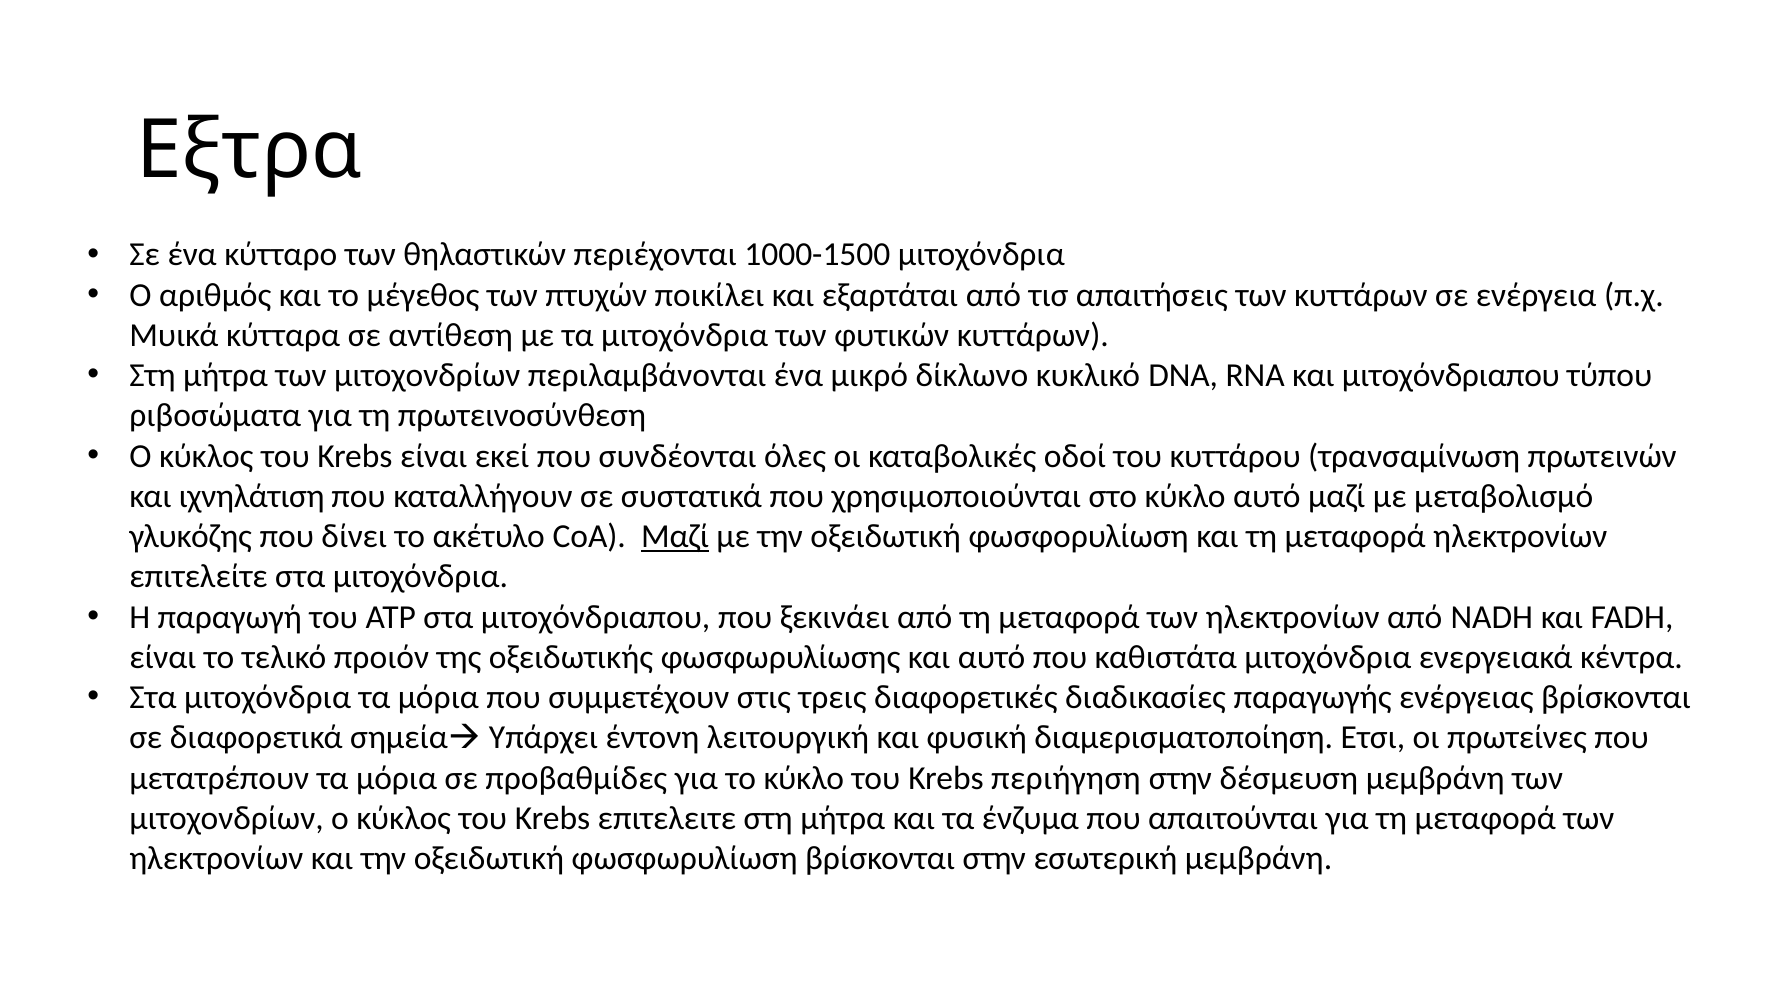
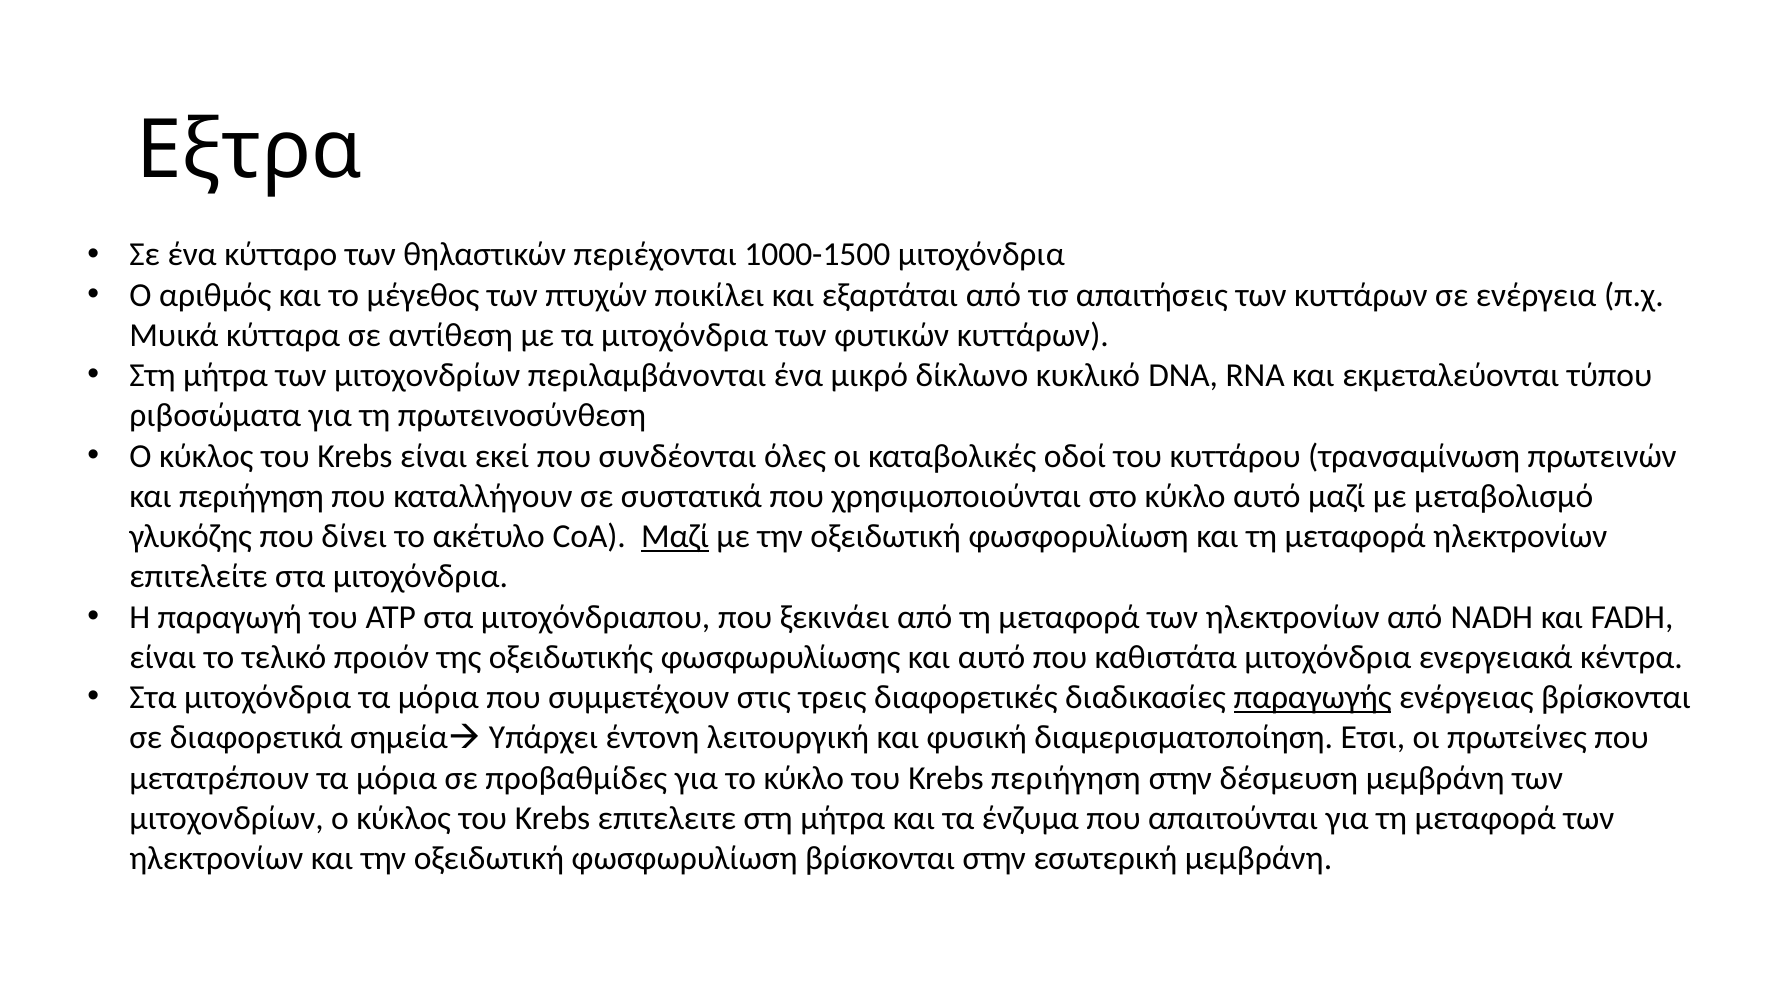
και μιτοχόνδριαπου: μιτοχόνδριαπου -> εκμεταλεύονται
και ιχνηλάτιση: ιχνηλάτιση -> περιήγηση
παραγωγής underline: none -> present
